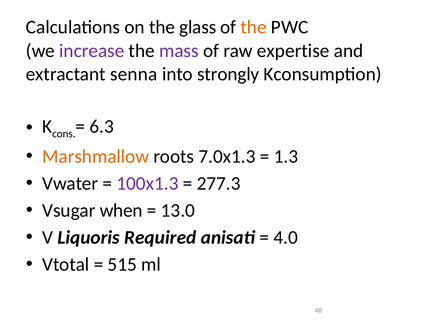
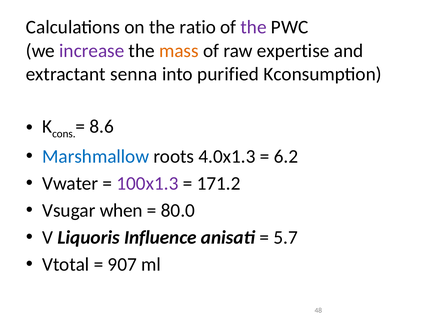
glass: glass -> ratio
the at (254, 27) colour: orange -> purple
mass colour: purple -> orange
strongly: strongly -> purified
6.3: 6.3 -> 8.6
Marshmallow colour: orange -> blue
7.0x1.3: 7.0x1.3 -> 4.0x1.3
1.3: 1.3 -> 6.2
277.3: 277.3 -> 171.2
13.0: 13.0 -> 80.0
Required: Required -> Influence
4.0: 4.0 -> 5.7
515: 515 -> 907
